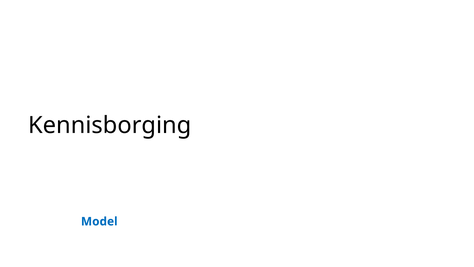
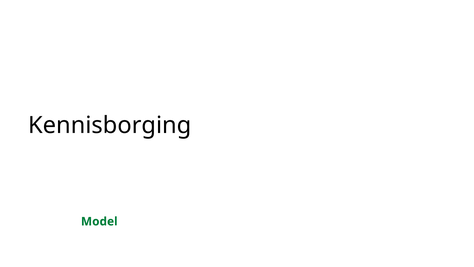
Model colour: blue -> green
